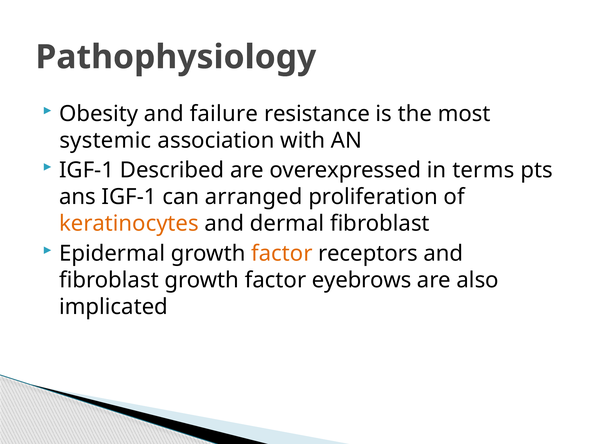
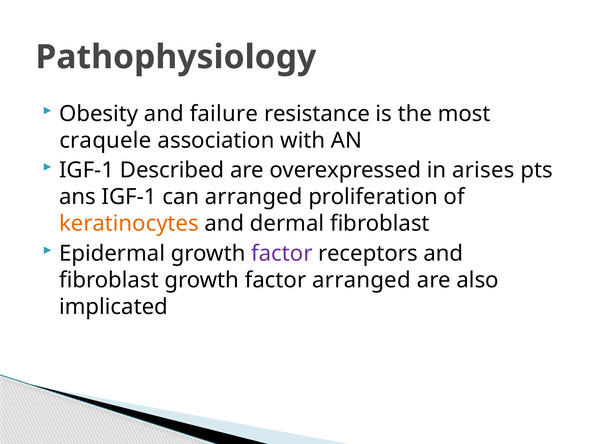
systemic: systemic -> craquele
terms: terms -> arises
factor at (282, 254) colour: orange -> purple
factor eyebrows: eyebrows -> arranged
